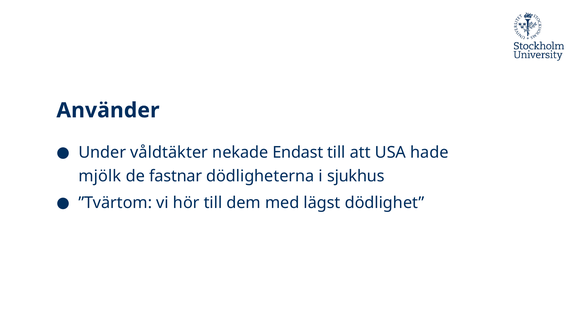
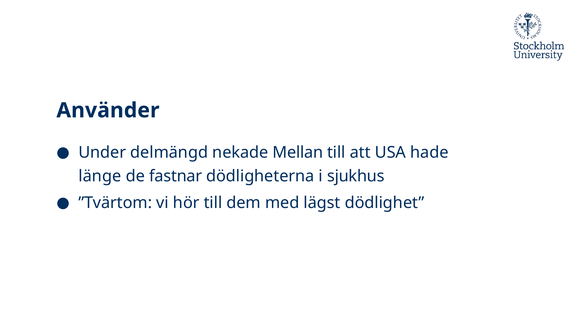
våldtäkter: våldtäkter -> delmängd
Endast: Endast -> Mellan
mjölk: mjölk -> länge
